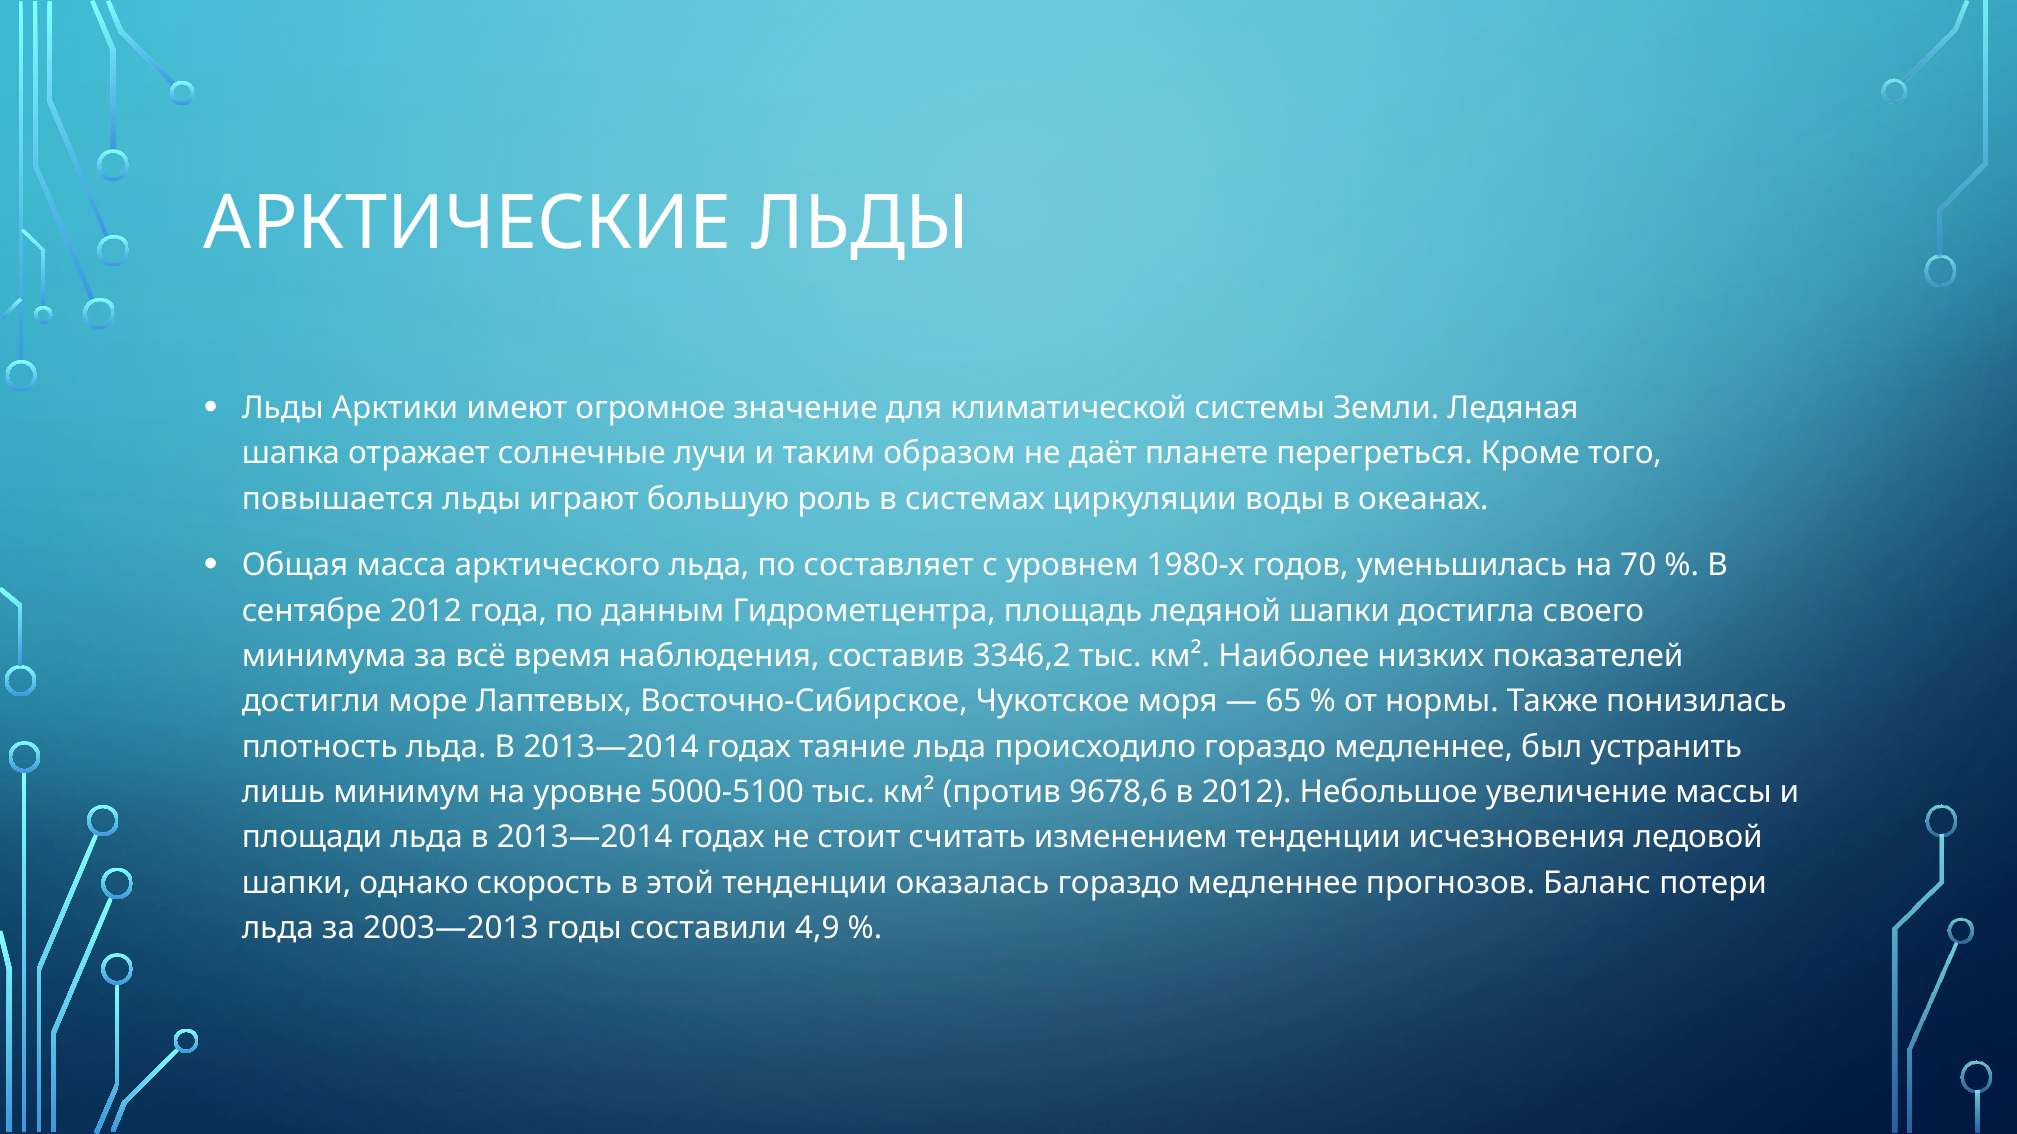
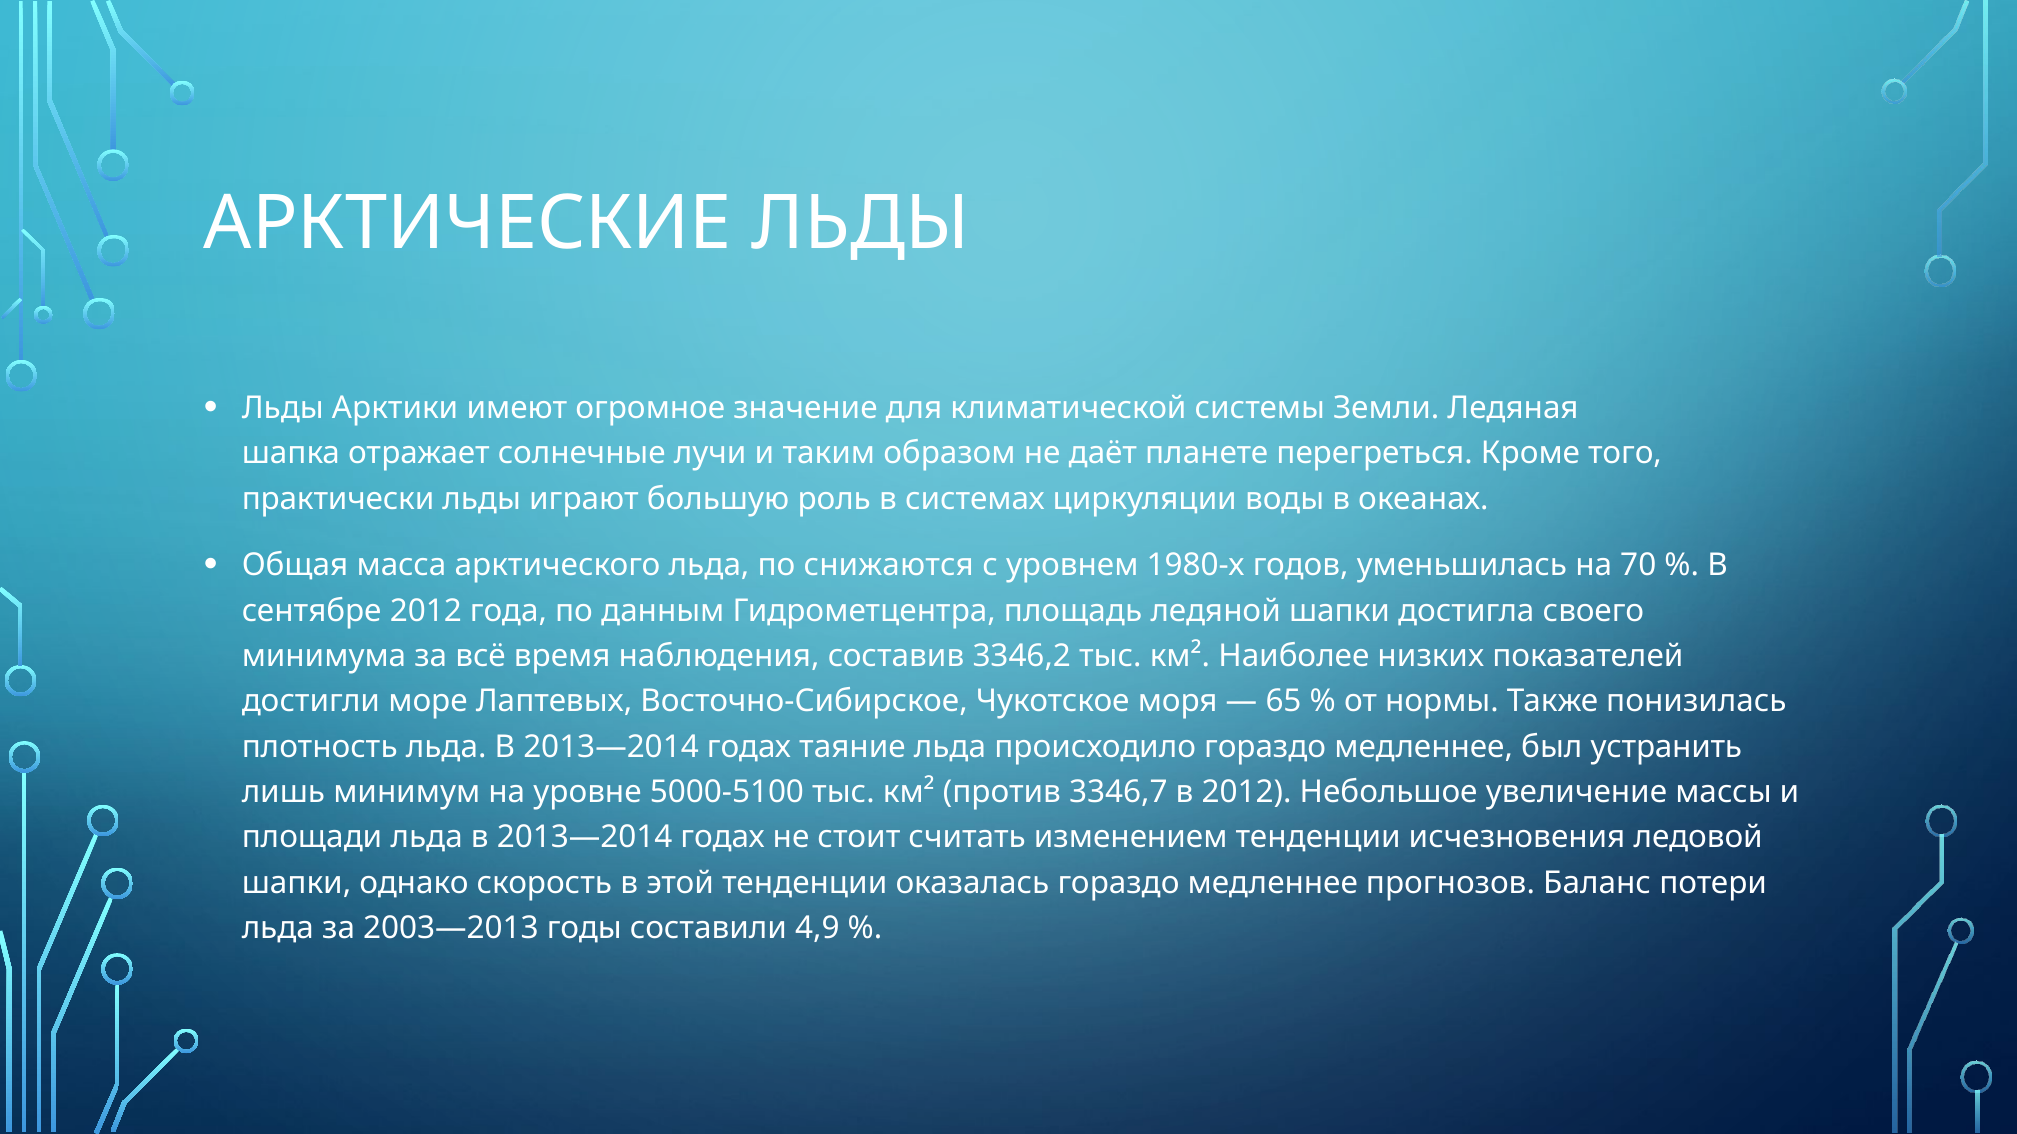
повышается: повышается -> практически
составляет: составляет -> снижаются
9678,6: 9678,6 -> 3346,7
